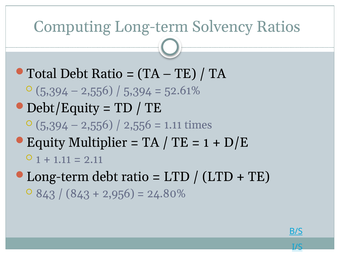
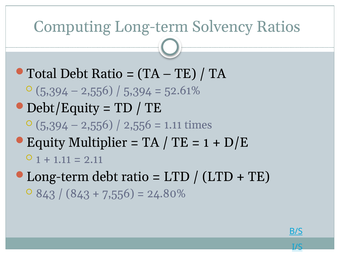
2,956: 2,956 -> 7,556
